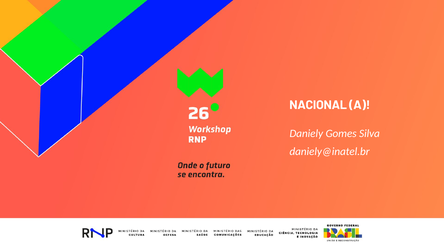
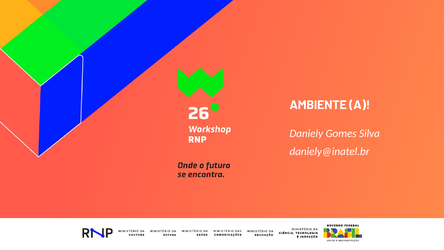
NACIONAL: NACIONAL -> AMBIENTE
